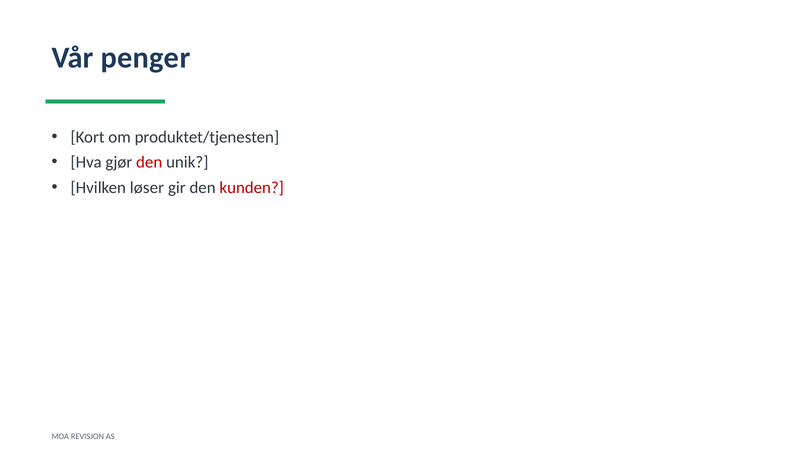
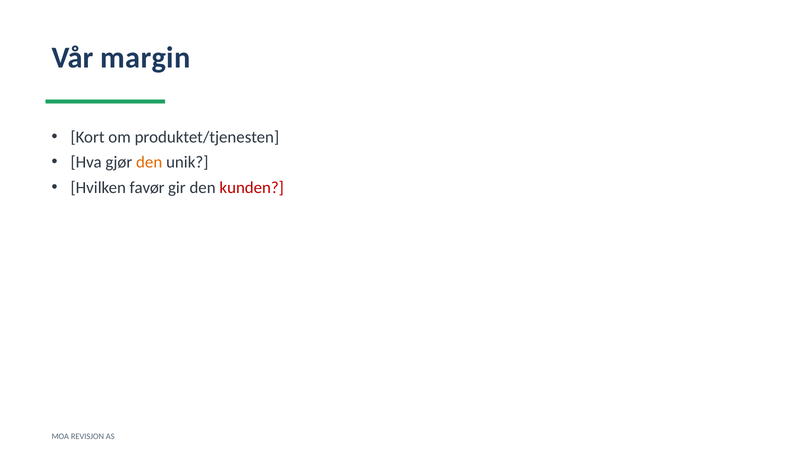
penger: penger -> margin
den at (149, 163) colour: red -> orange
løser: løser -> favør
